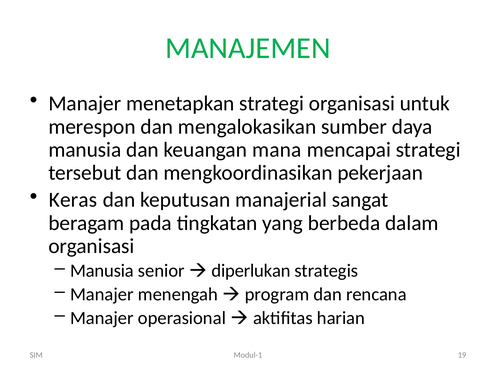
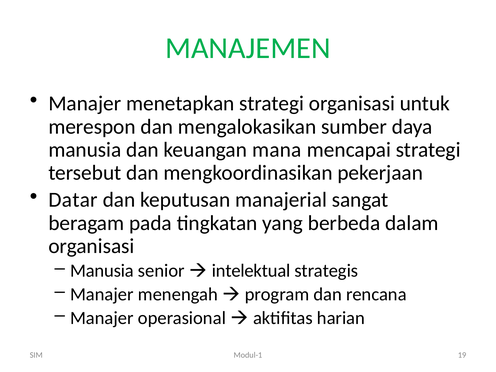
Keras: Keras -> Datar
diperlukan: diperlukan -> intelektual
